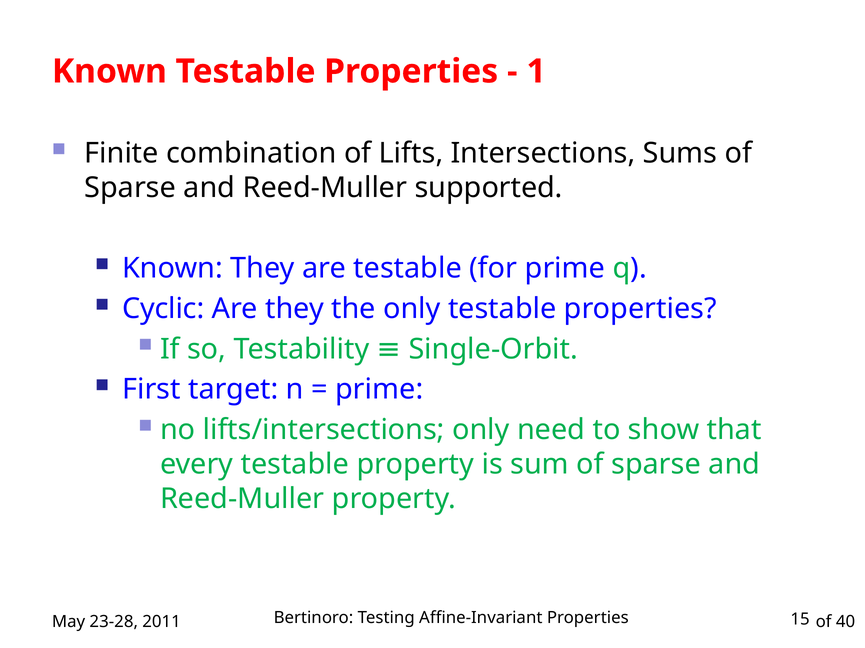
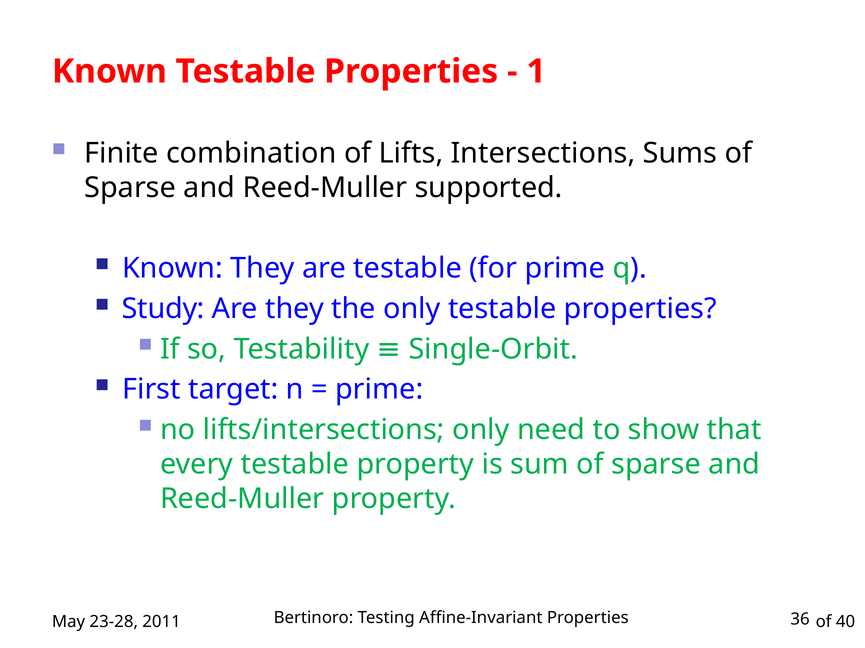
Cyclic: Cyclic -> Study
15: 15 -> 36
